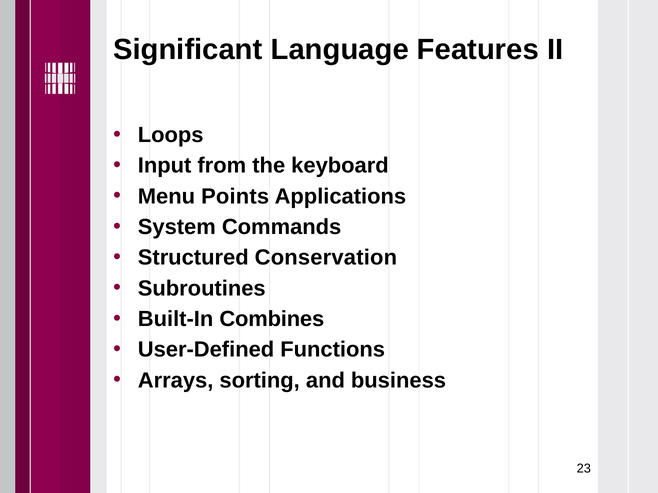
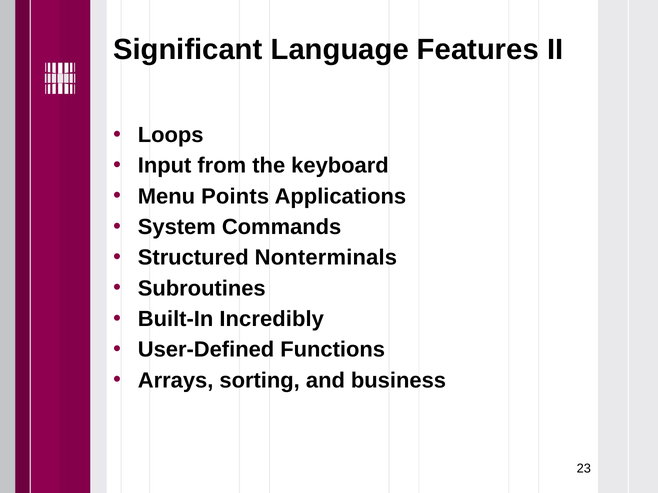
Conservation: Conservation -> Nonterminals
Combines: Combines -> Incredibly
